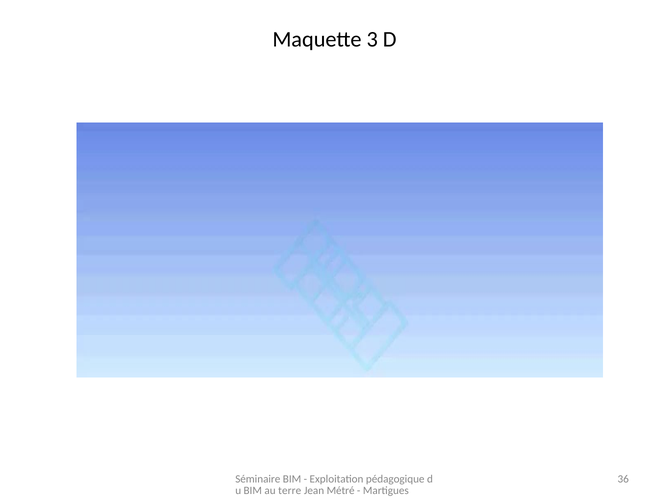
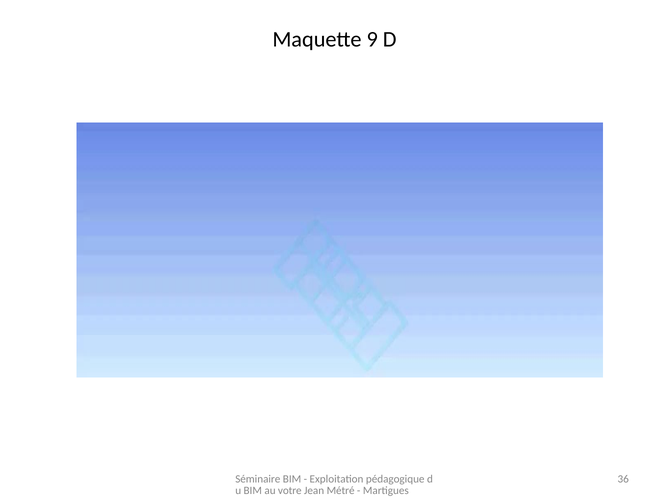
3: 3 -> 9
terre: terre -> votre
